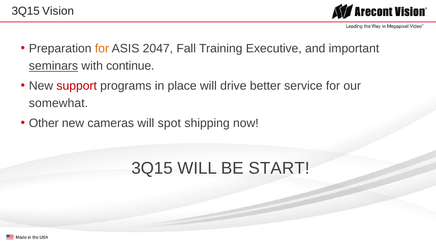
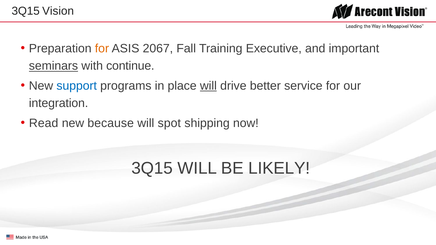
2047: 2047 -> 2067
support colour: red -> blue
will at (208, 86) underline: none -> present
somewhat: somewhat -> integration
Other: Other -> Read
cameras: cameras -> because
START: START -> LIKELY
